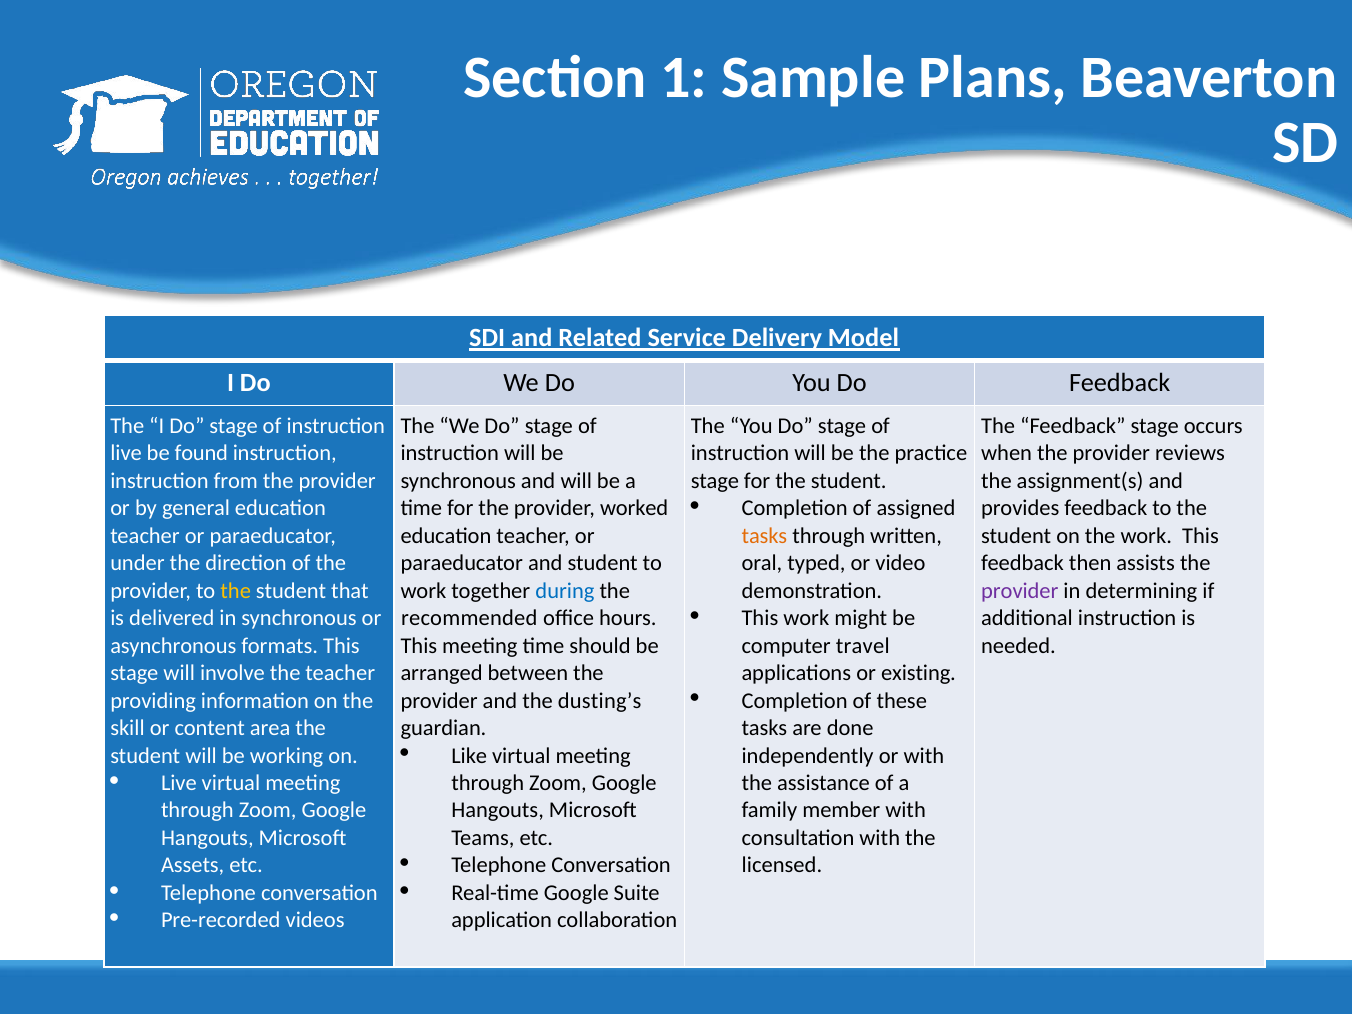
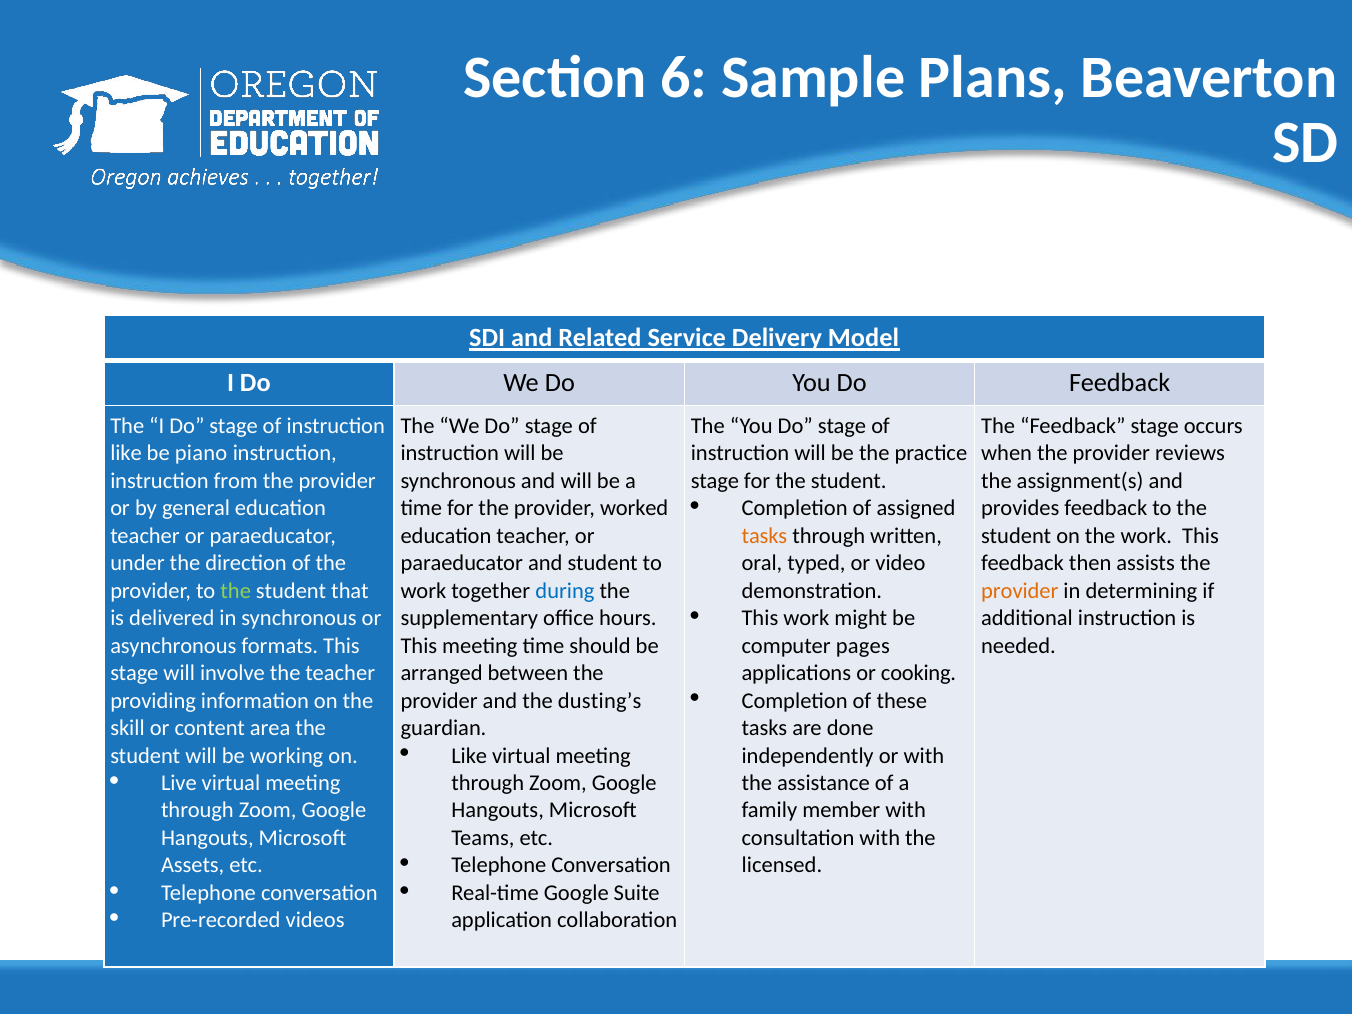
1: 1 -> 6
live at (126, 453): live -> like
found: found -> piano
the at (236, 591) colour: yellow -> light green
provider at (1020, 591) colour: purple -> orange
recommended: recommended -> supplementary
travel: travel -> pages
existing: existing -> cooking
